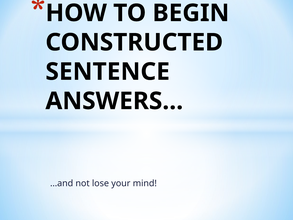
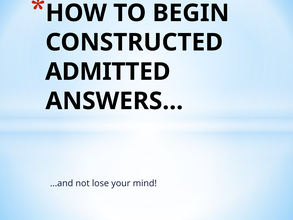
SENTENCE: SENTENCE -> ADMITTED
